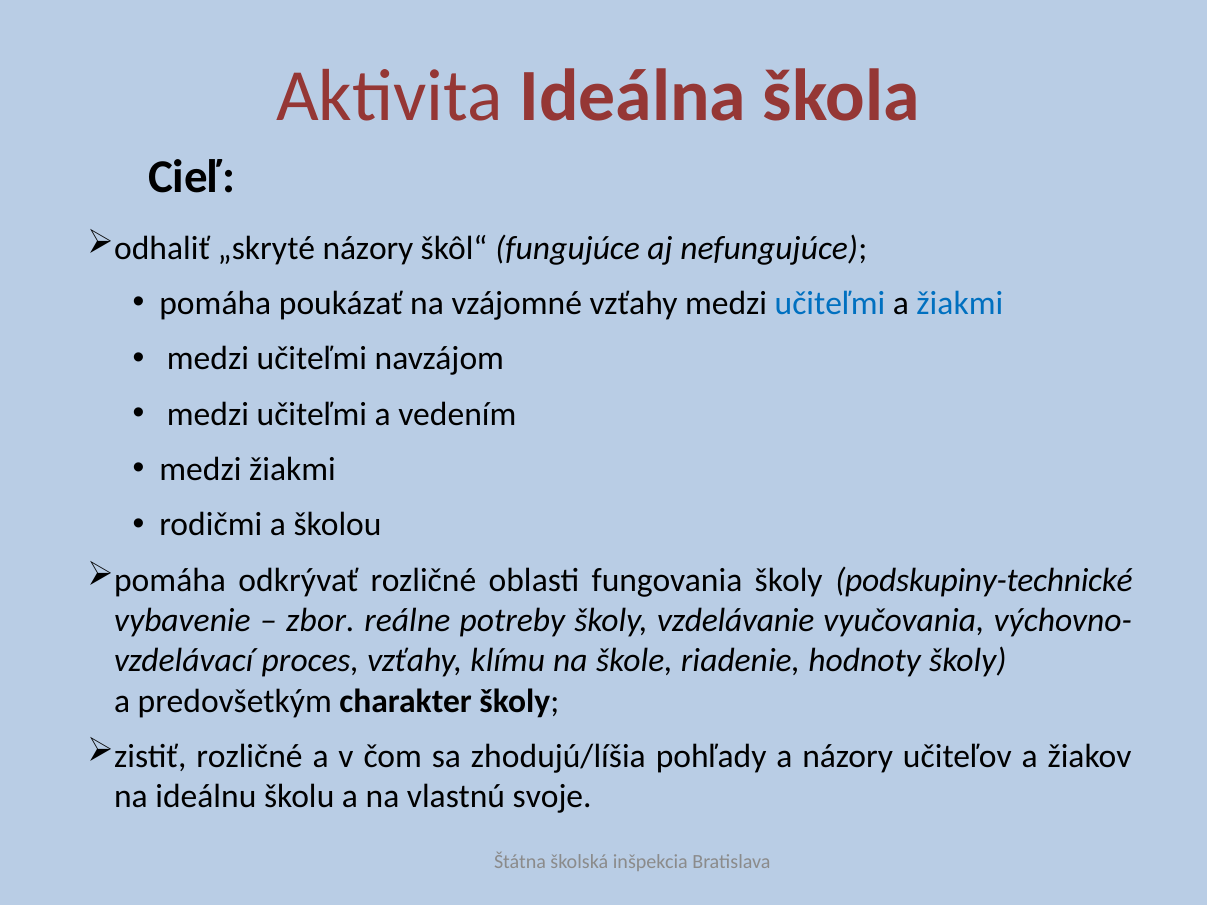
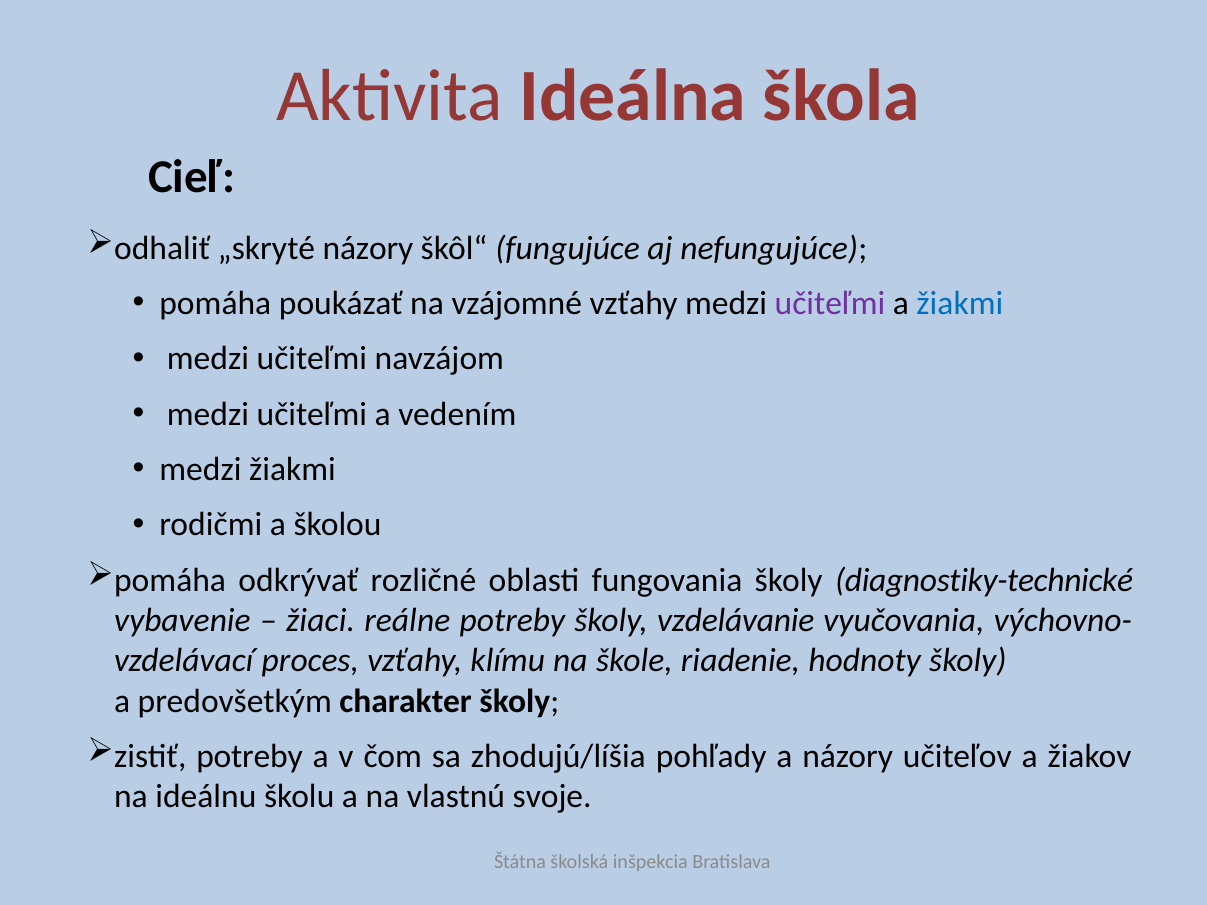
učiteľmi at (830, 304) colour: blue -> purple
podskupiny-technické: podskupiny-technické -> diagnostiky-technické
zbor: zbor -> žiaci
zistiť rozličné: rozličné -> potreby
